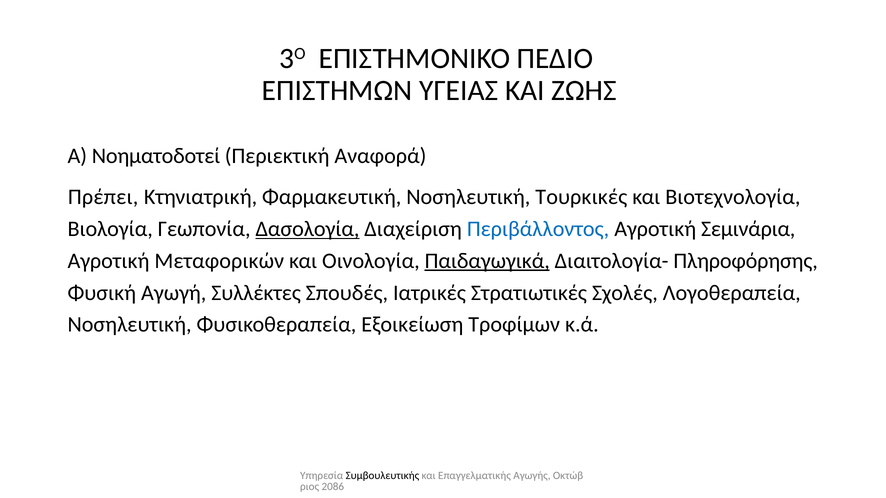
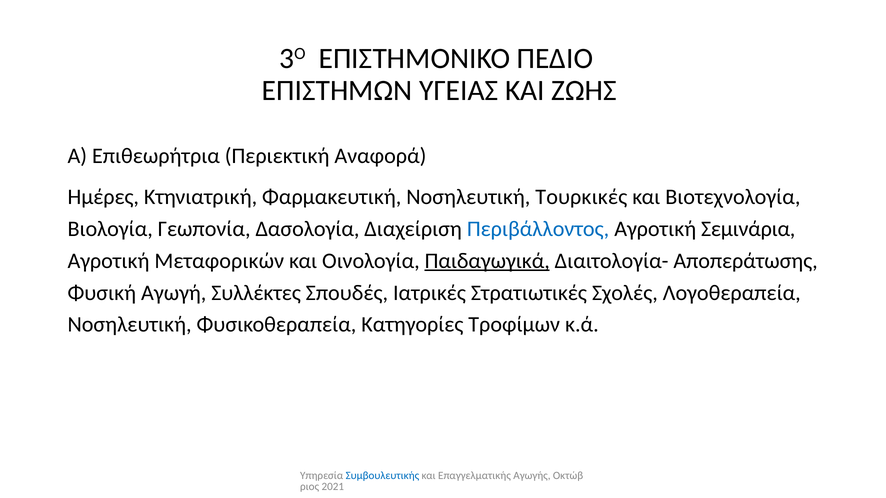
Νοηματοδοτεί: Νοηματοδοτεί -> Επιθεωρήτρια
Πρέπει: Πρέπει -> Ημέρες
Δασολογία underline: present -> none
Πληροφόρησης: Πληροφόρησης -> Αποπεράτωσης
Εξοικείωση: Εξοικείωση -> Κατηγορίες
Συμβουλευτικής colour: black -> blue
2086: 2086 -> 2021
